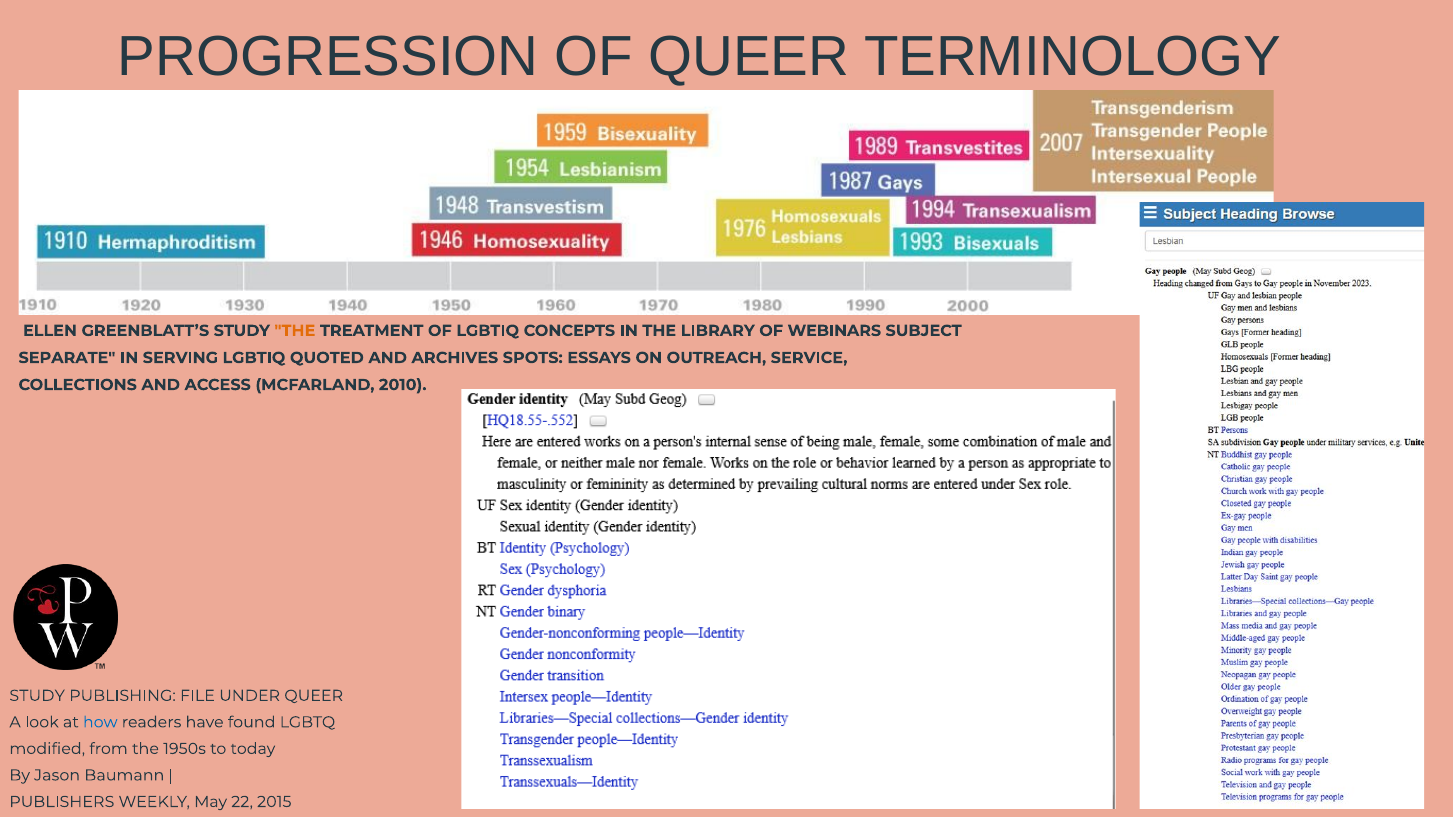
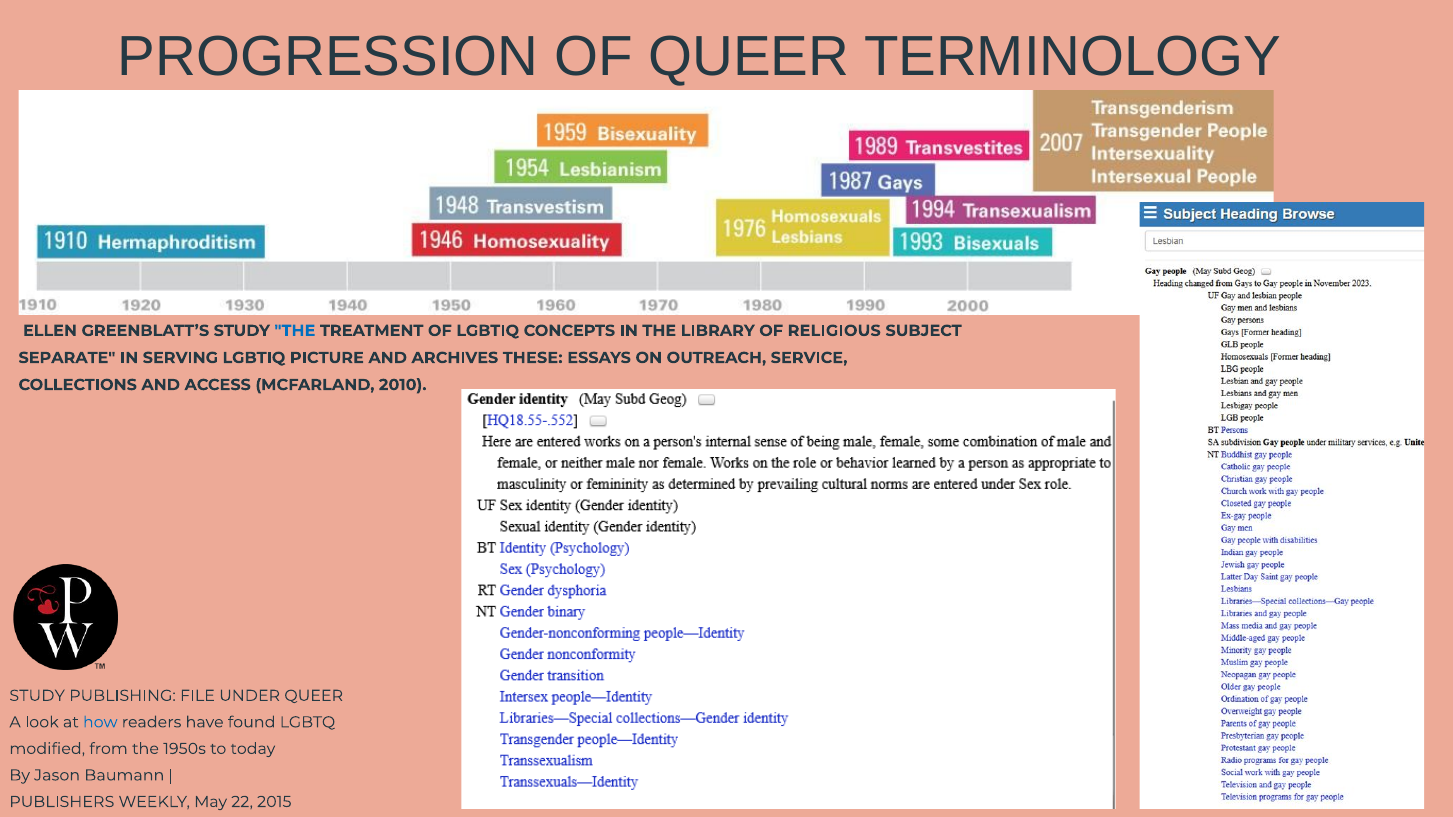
THE at (295, 331) colour: orange -> blue
WEBINARS: WEBINARS -> RELIGIOUS
QUOTED: QUOTED -> PICTURE
SPOTS: SPOTS -> THESE
